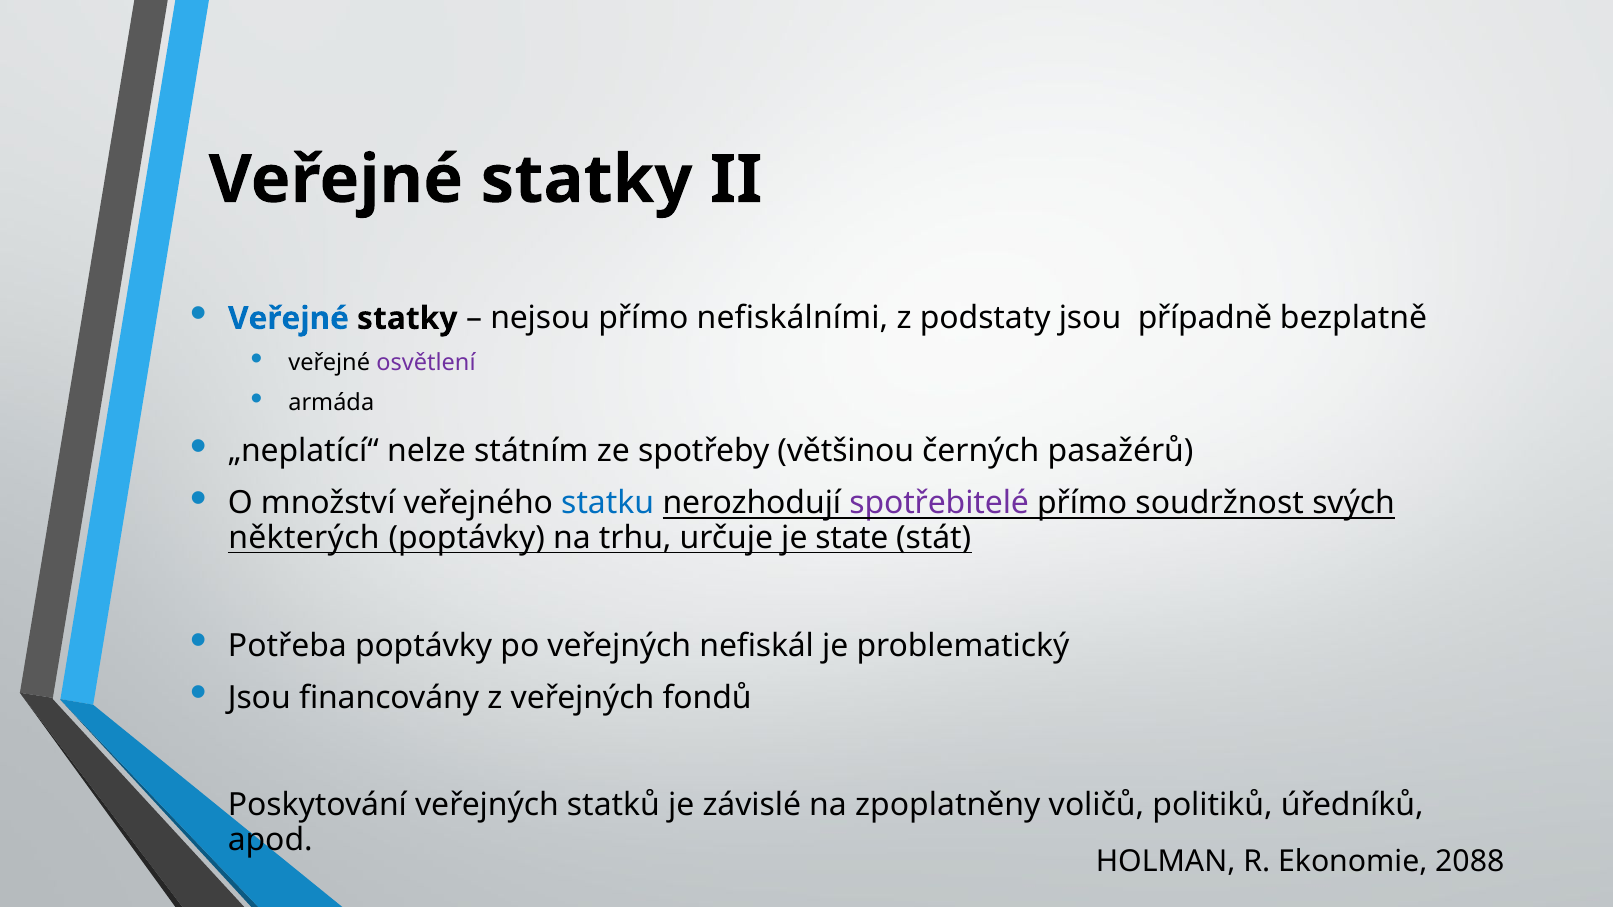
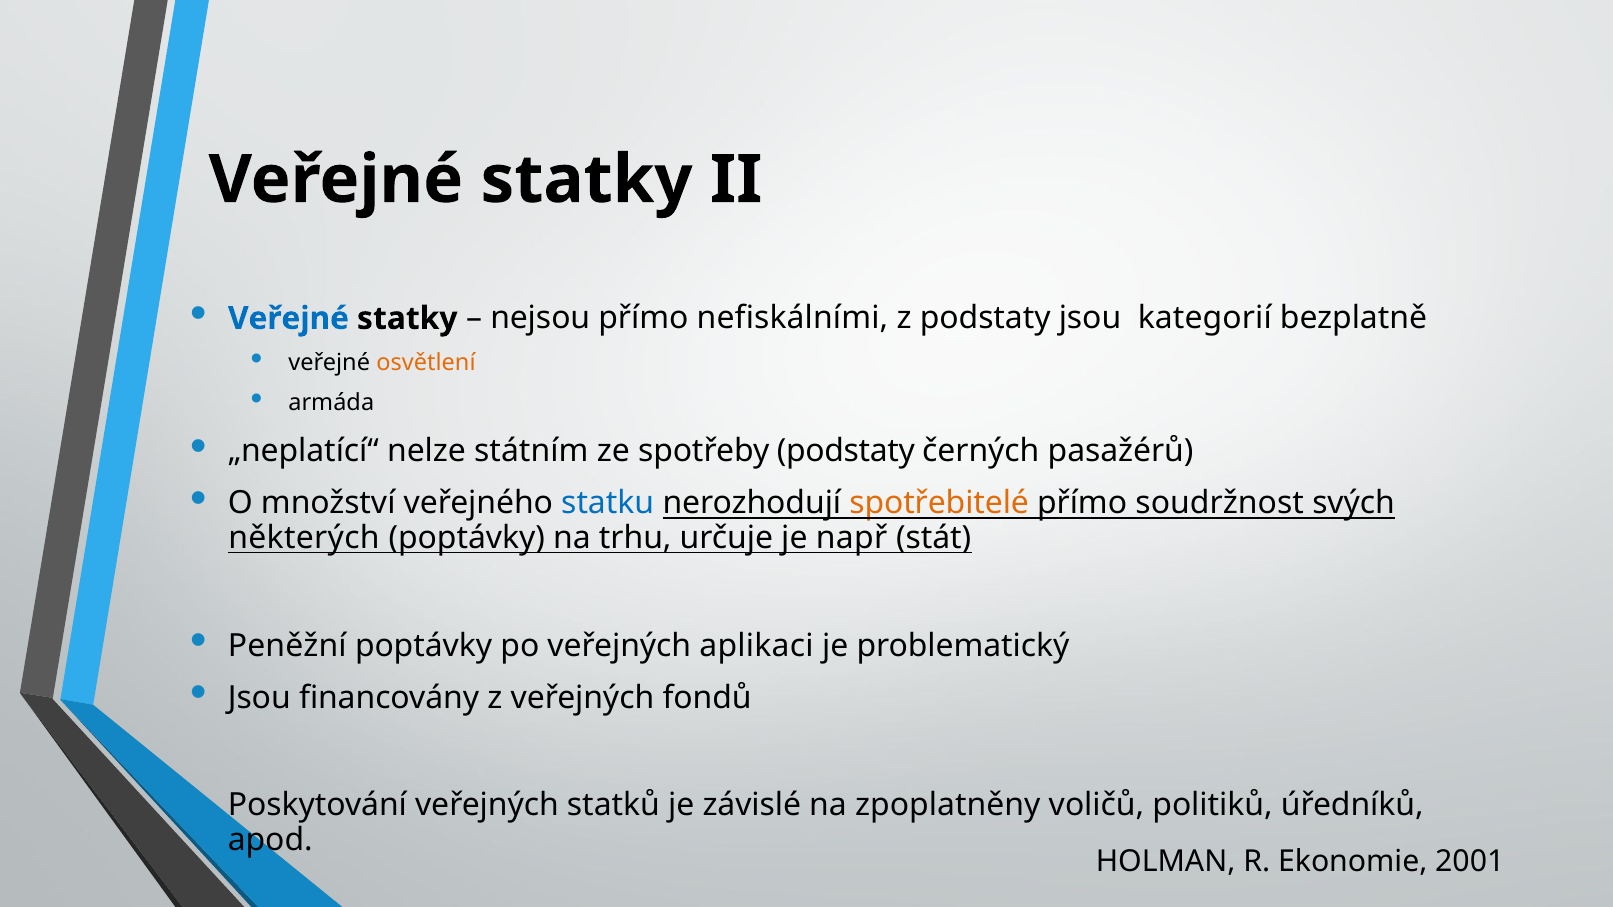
případně: případně -> kategorií
osvětlení colour: purple -> orange
spotřeby většinou: většinou -> podstaty
spotřebitelé colour: purple -> orange
state: state -> např
Potřeba: Potřeba -> Peněžní
nefiskál: nefiskál -> aplikaci
2088: 2088 -> 2001
